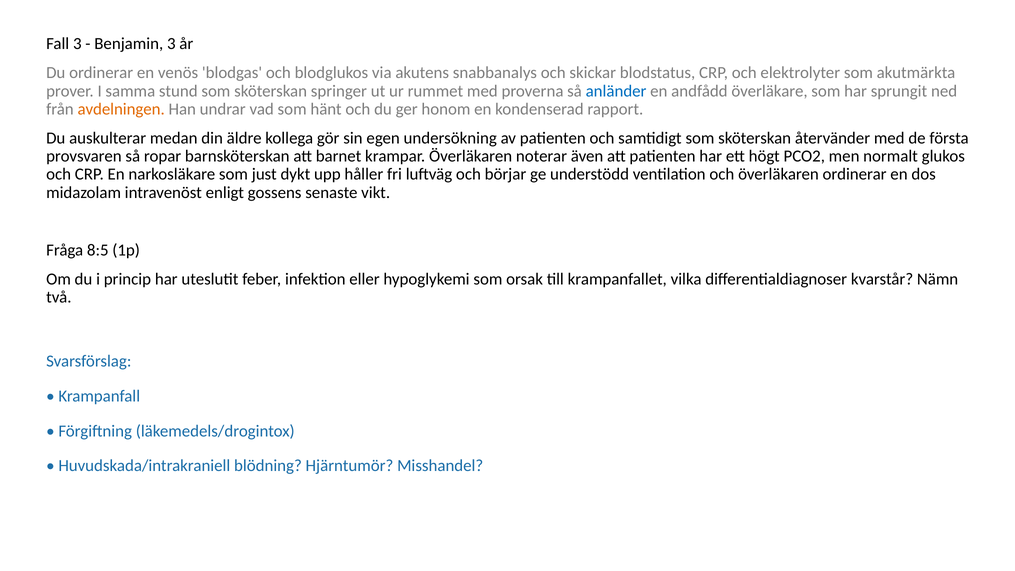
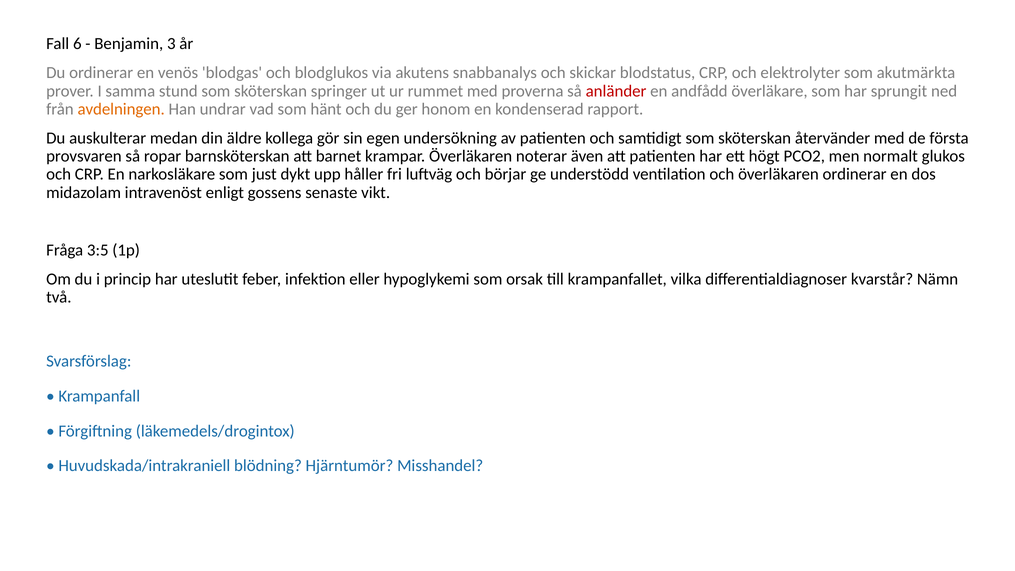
Fall 3: 3 -> 6
anländer colour: blue -> red
8:5: 8:5 -> 3:5
